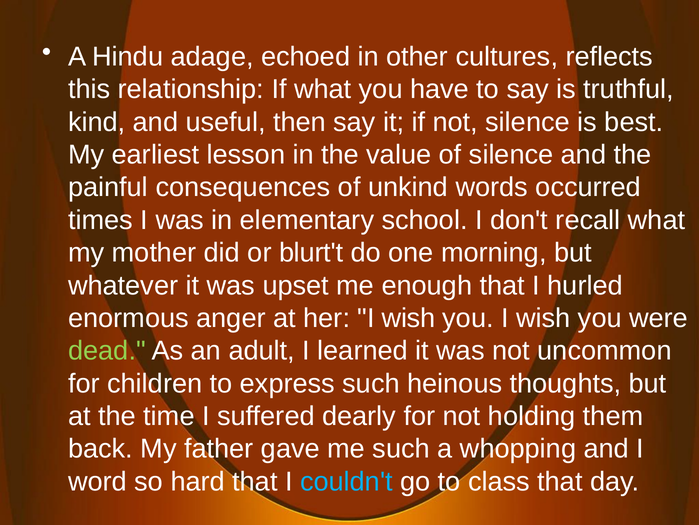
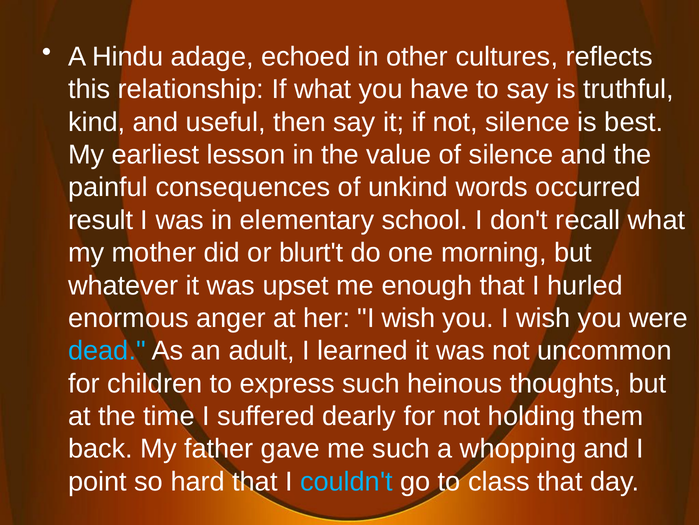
times: times -> result
dead colour: light green -> light blue
word: word -> point
